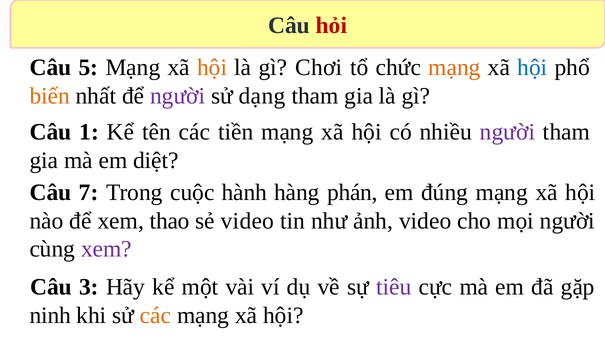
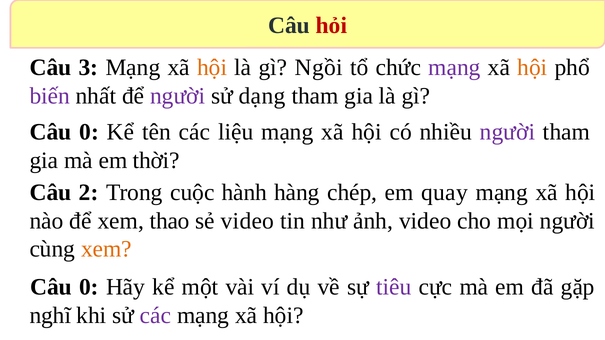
5: 5 -> 3
Chơi: Chơi -> Ngồi
mạng at (455, 68) colour: orange -> purple
hội at (532, 68) colour: blue -> orange
biến colour: orange -> purple
1 at (89, 132): 1 -> 0
tiền: tiền -> liệu
diệt: diệt -> thời
7: 7 -> 2
phán: phán -> chép
đúng: đúng -> quay
xem at (106, 249) colour: purple -> orange
3 at (89, 287): 3 -> 0
ninh: ninh -> nghĩ
các at (156, 316) colour: orange -> purple
